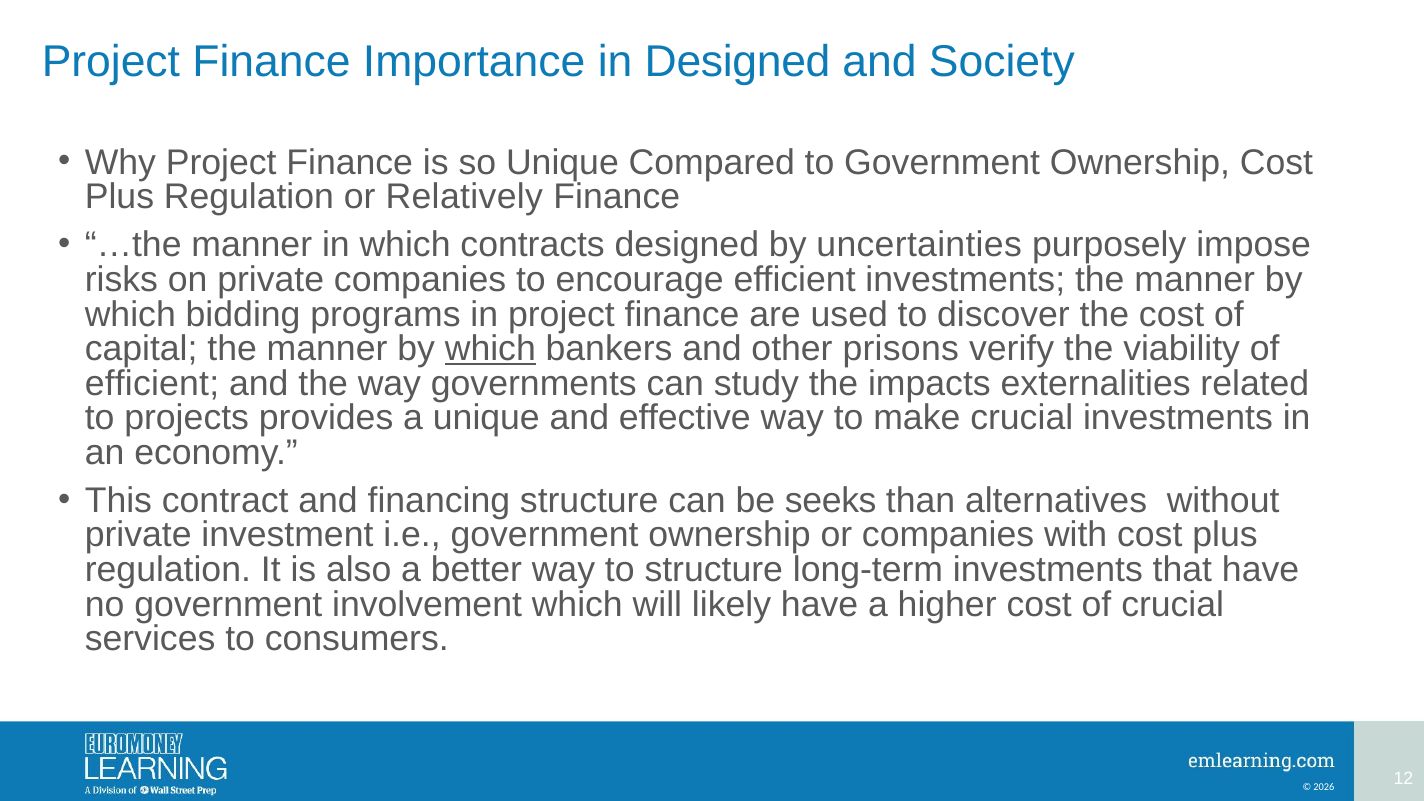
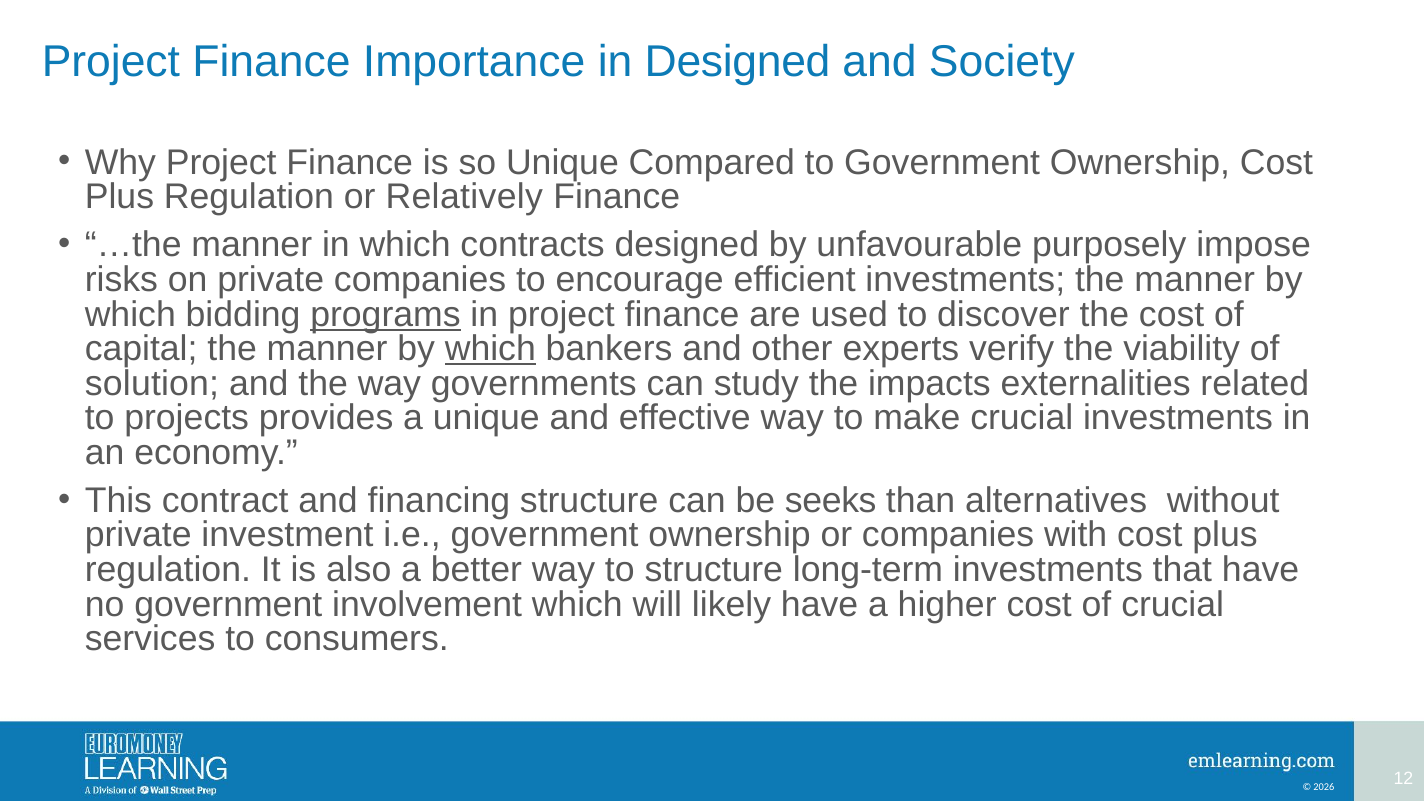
uncertainties: uncertainties -> unfavourable
programs underline: none -> present
prisons: prisons -> experts
efficient at (152, 383): efficient -> solution
